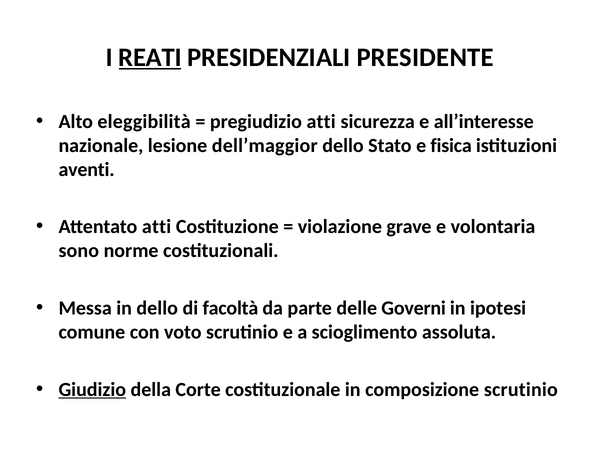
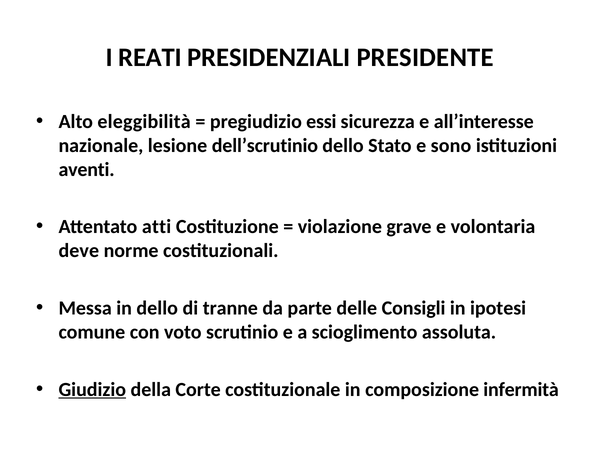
REATI underline: present -> none
pregiudizio atti: atti -> essi
dell’maggior: dell’maggior -> dell’scrutinio
fisica: fisica -> sono
sono: sono -> deve
facoltà: facoltà -> tranne
Governi: Governi -> Consigli
composizione scrutinio: scrutinio -> infermità
